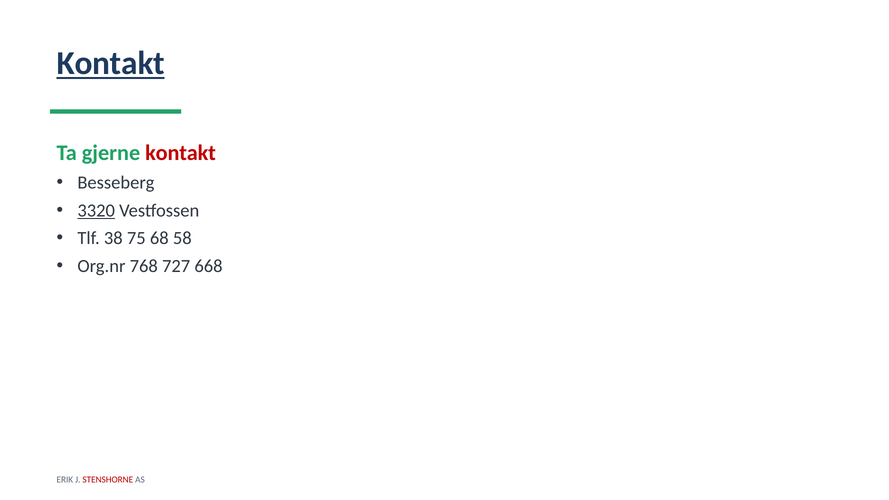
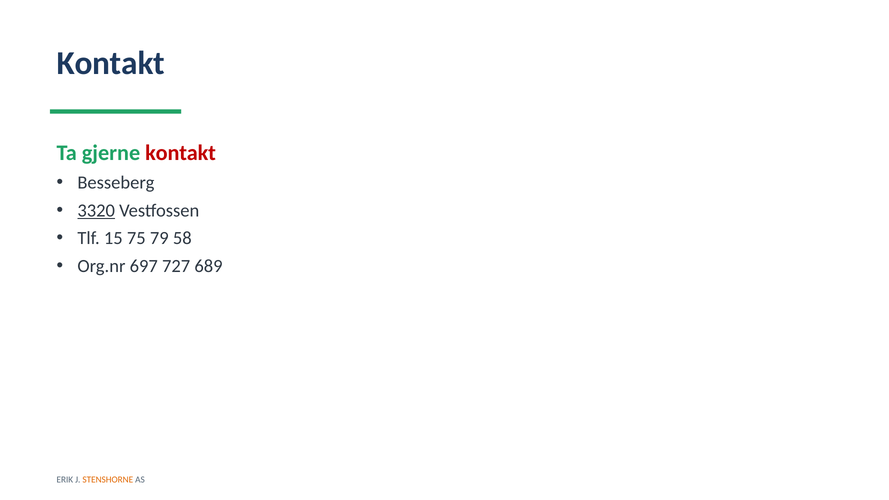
Kontakt at (111, 63) underline: present -> none
38: 38 -> 15
68: 68 -> 79
768: 768 -> 697
668: 668 -> 689
STENSHORNE colour: red -> orange
